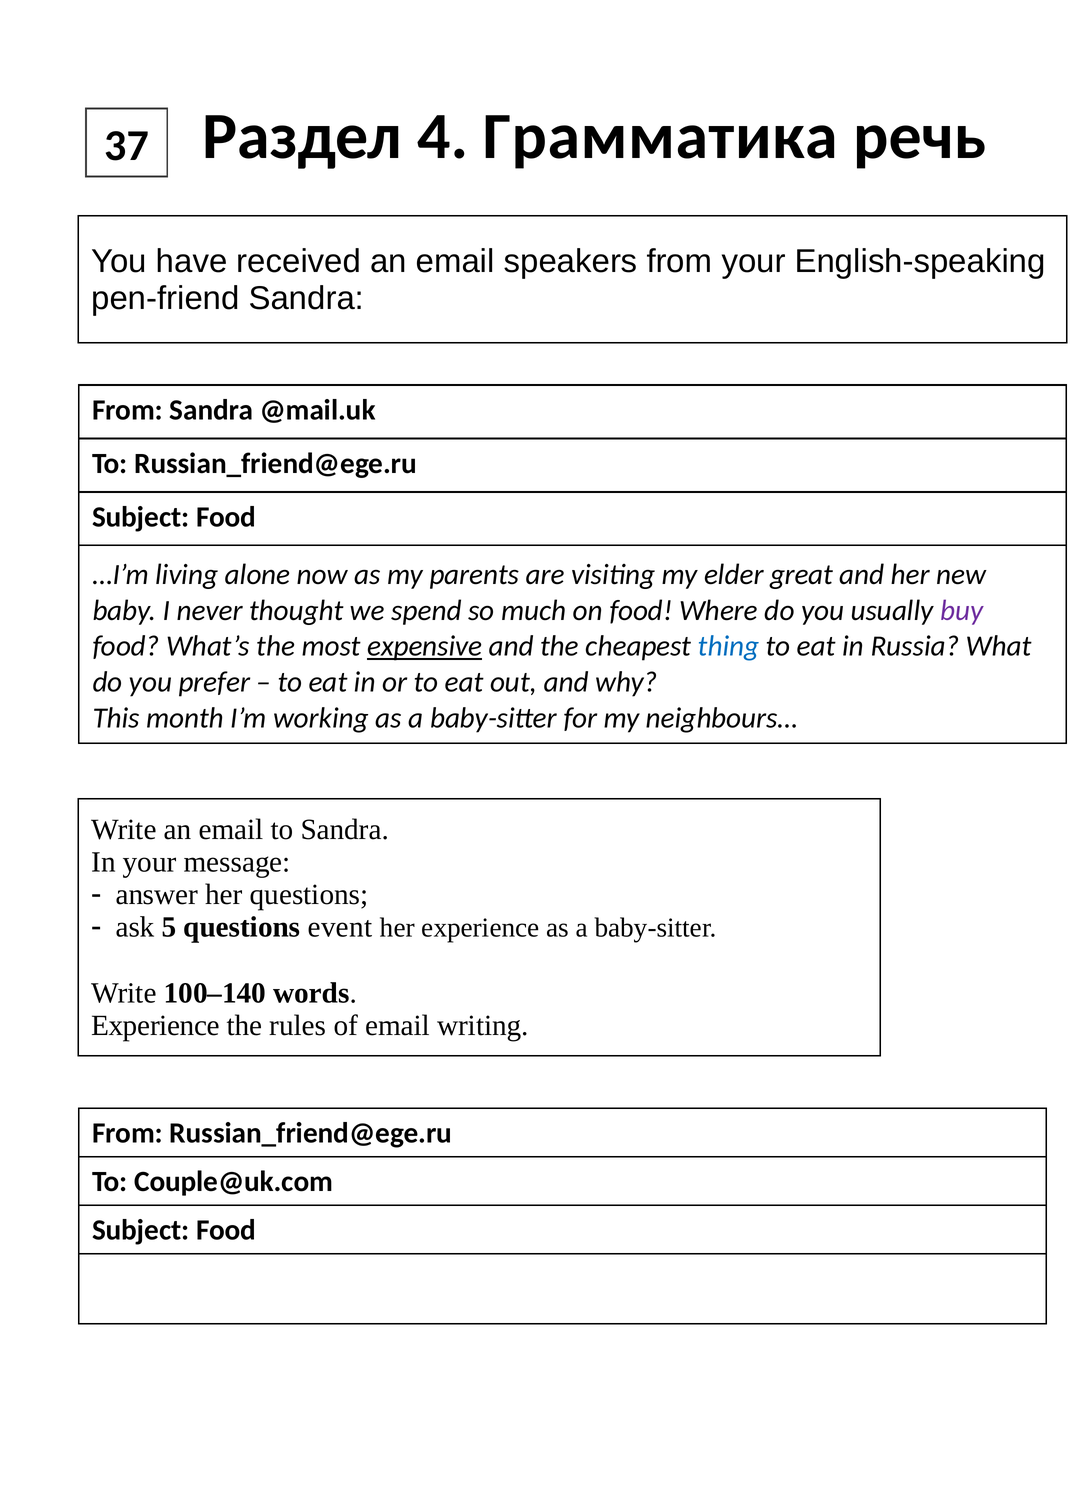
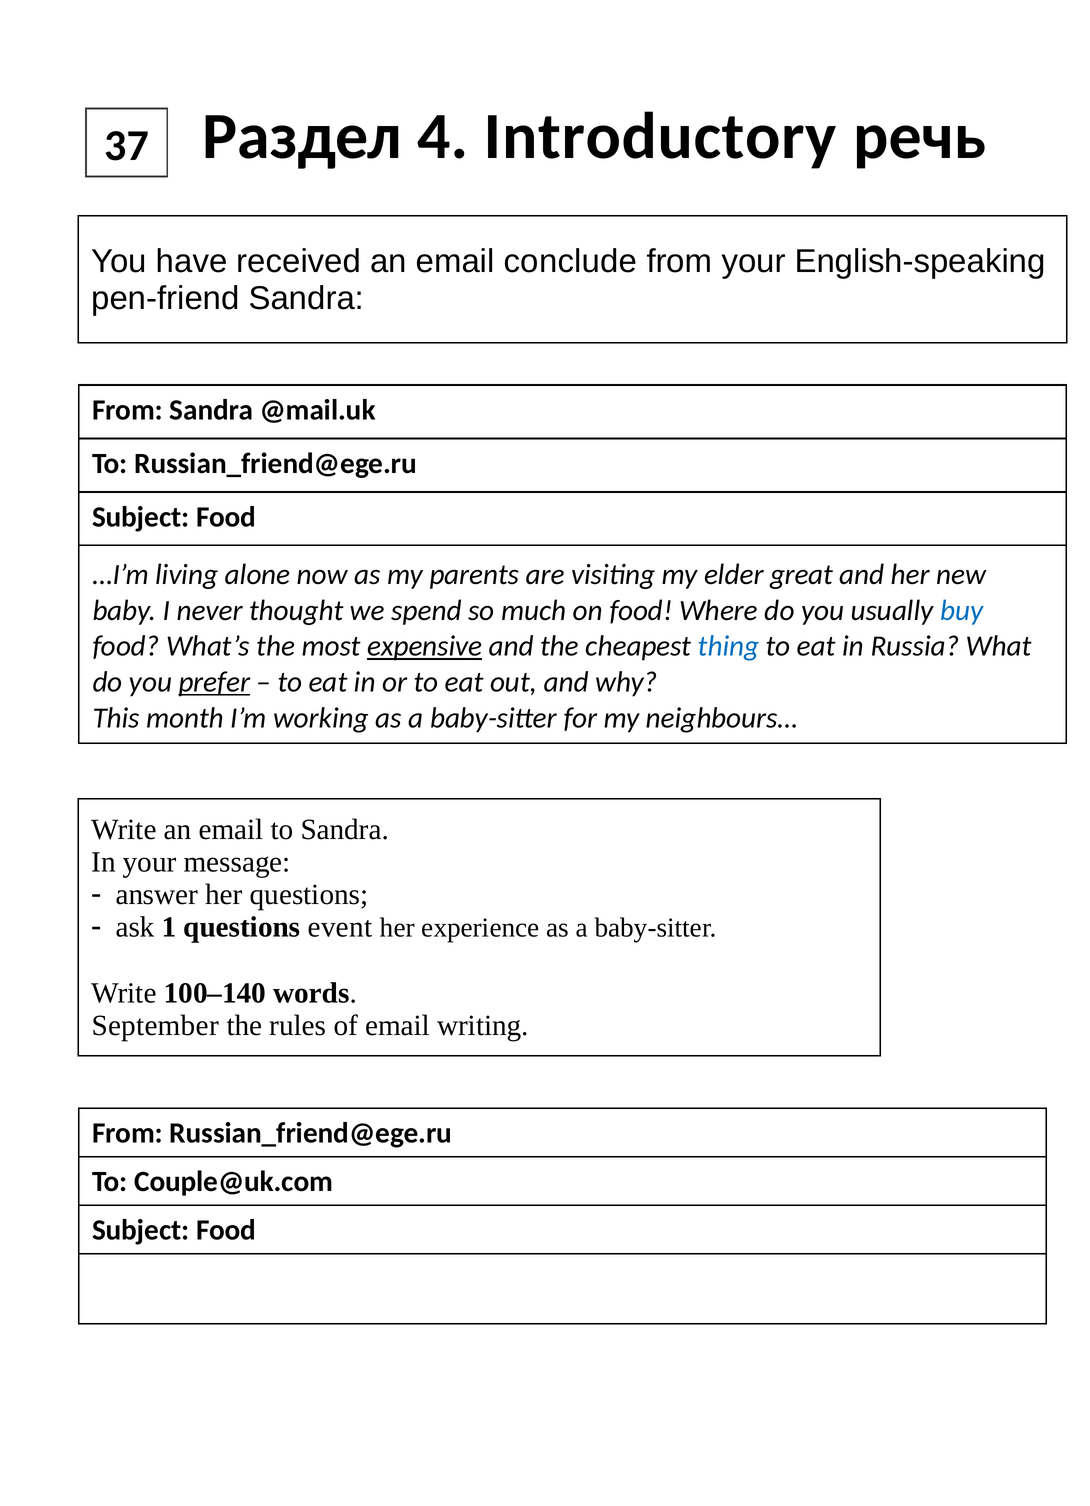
Грамматика: Грамматика -> Introductory
speakers: speakers -> conclude
buy colour: purple -> blue
prefer underline: none -> present
5: 5 -> 1
Experience at (156, 1025): Experience -> September
